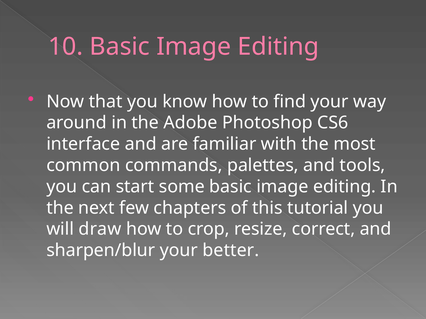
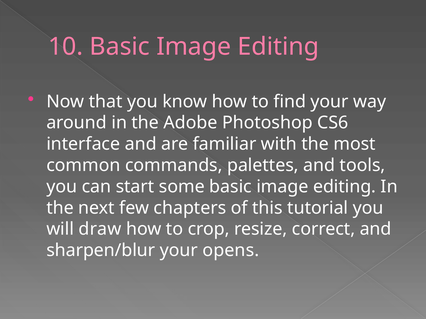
better: better -> opens
